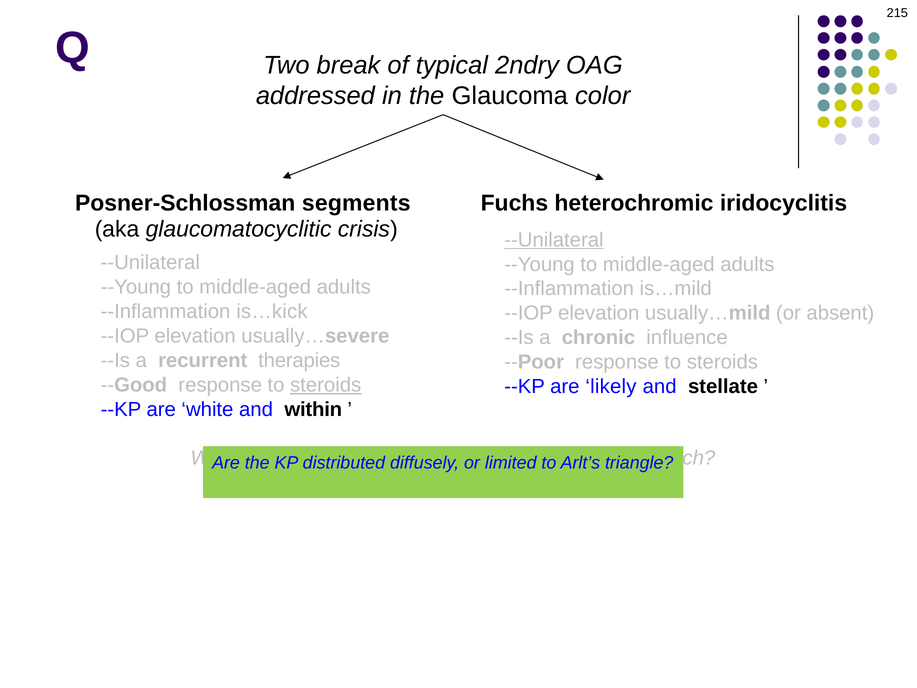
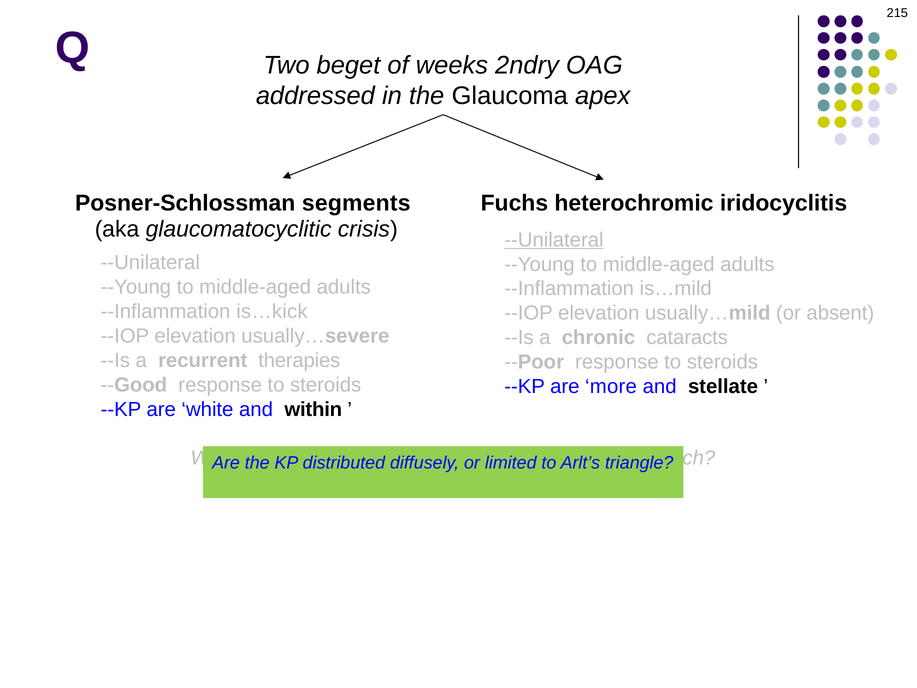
break: break -> beget
typical: typical -> weeks
color: color -> apex
influence: influence -> cataracts
steroids at (326, 385) underline: present -> none
likely: likely -> more
